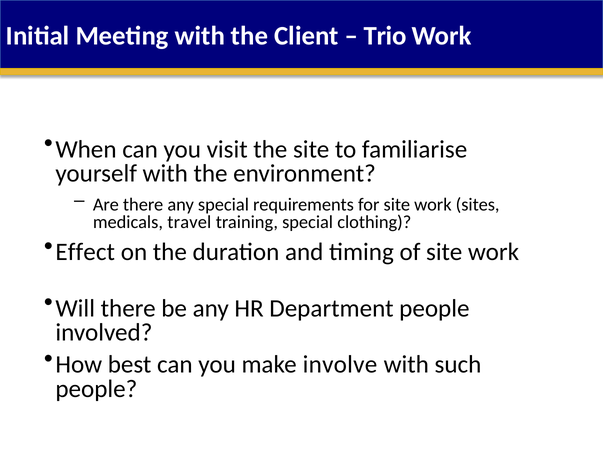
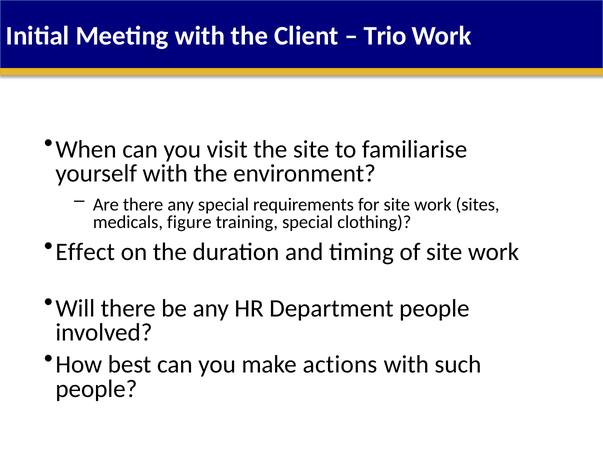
travel: travel -> figure
involve: involve -> actions
